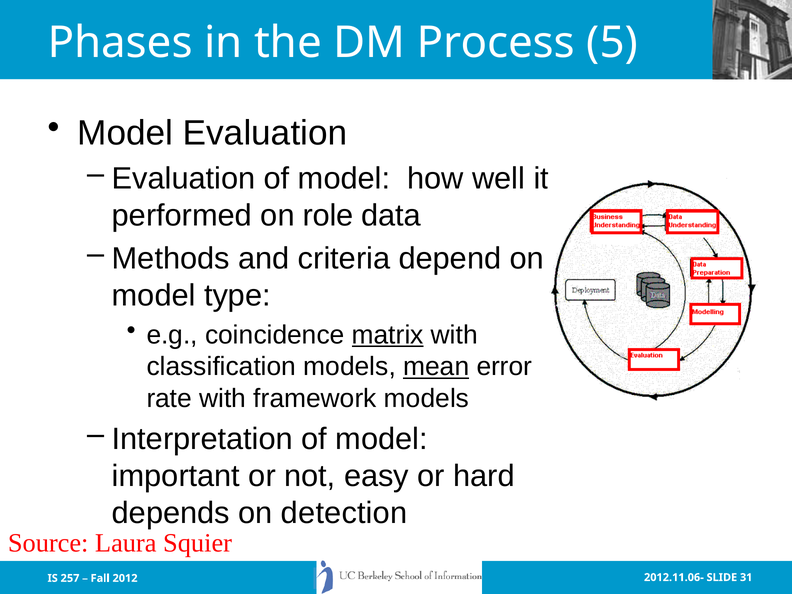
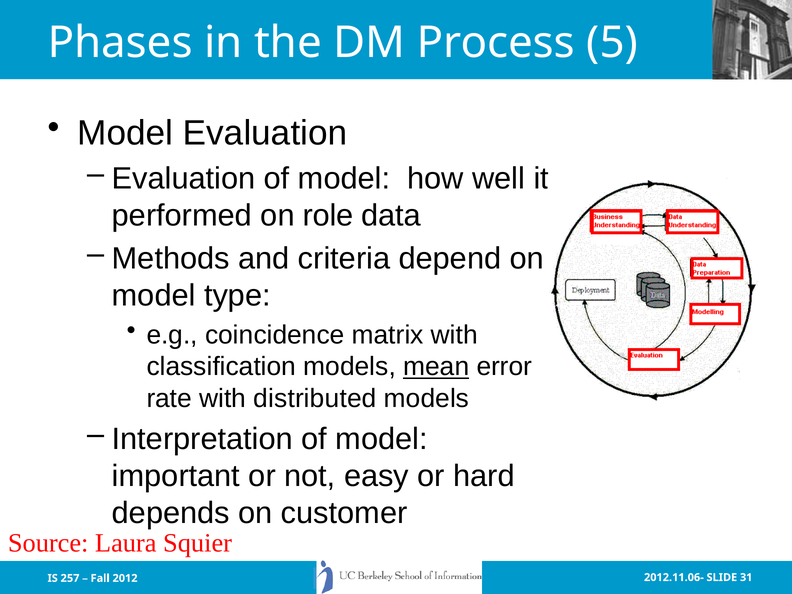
matrix underline: present -> none
framework: framework -> distributed
detection: detection -> customer
